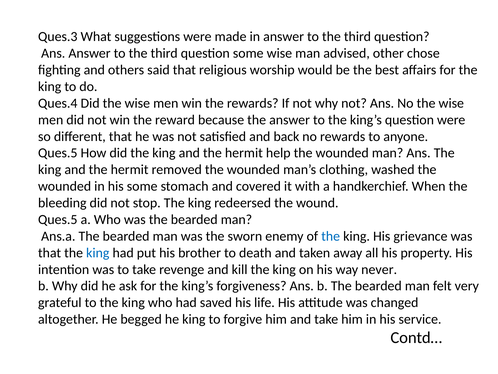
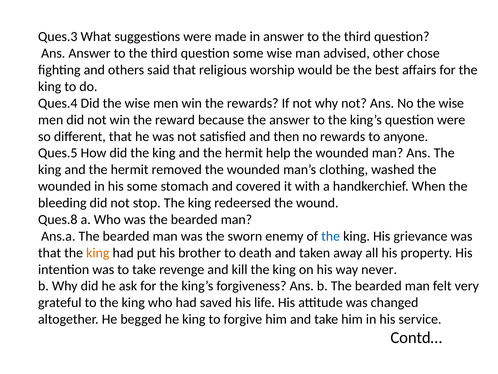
back: back -> then
Ques.5 at (58, 219): Ques.5 -> Ques.8
king at (98, 252) colour: blue -> orange
